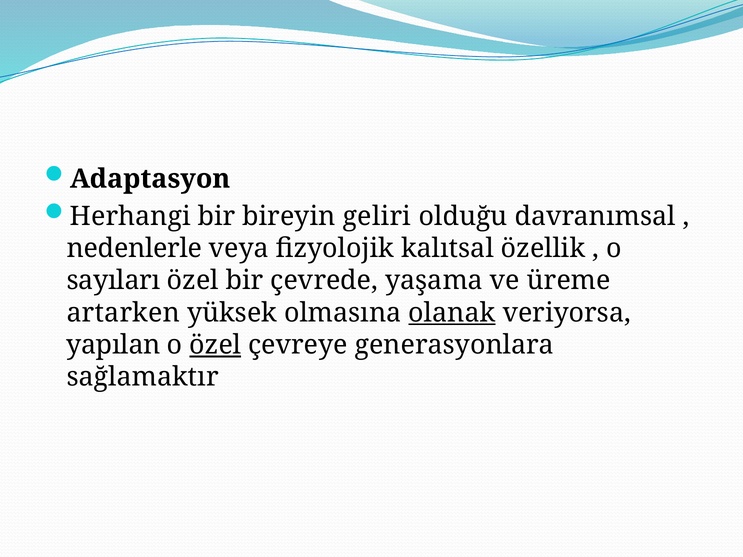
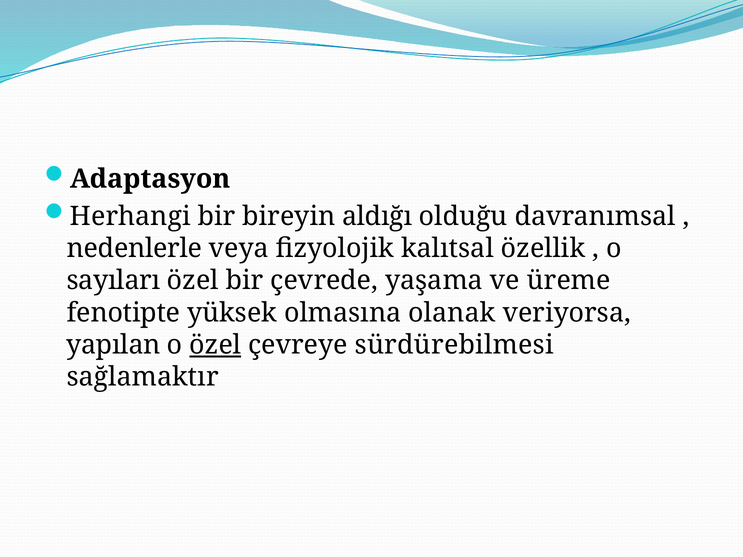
geliri: geliri -> aldığı
artarken: artarken -> fenotipte
olanak underline: present -> none
generasyonlara: generasyonlara -> sürdürebilmesi
